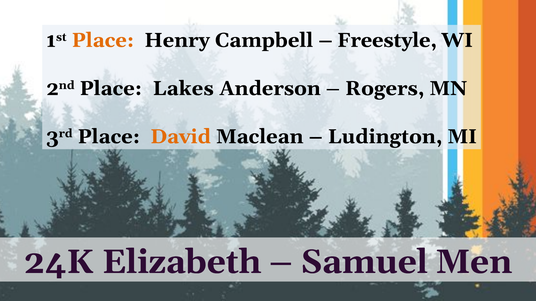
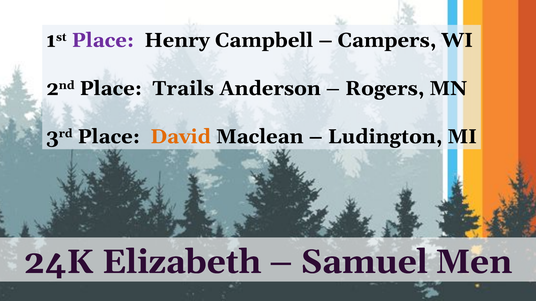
Place at (103, 40) colour: orange -> purple
Freestyle: Freestyle -> Campers
Lakes: Lakes -> Trails
